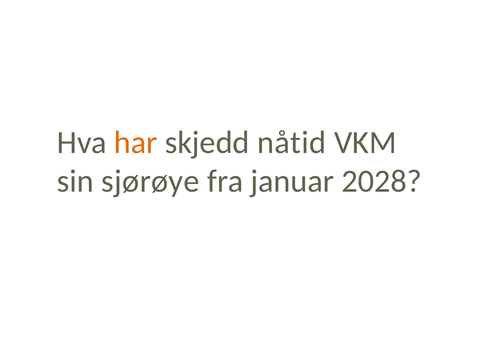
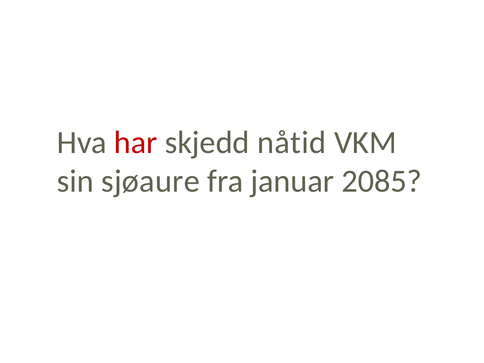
har colour: orange -> red
sjørøye: sjørøye -> sjøaure
2028: 2028 -> 2085
